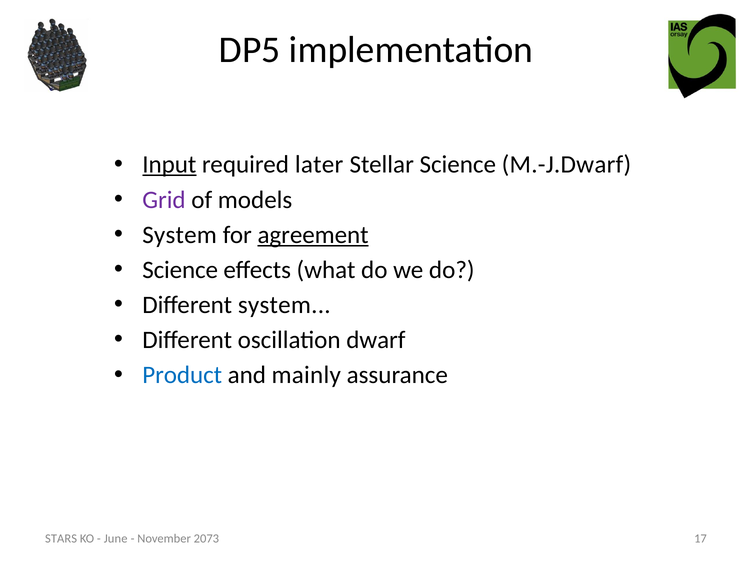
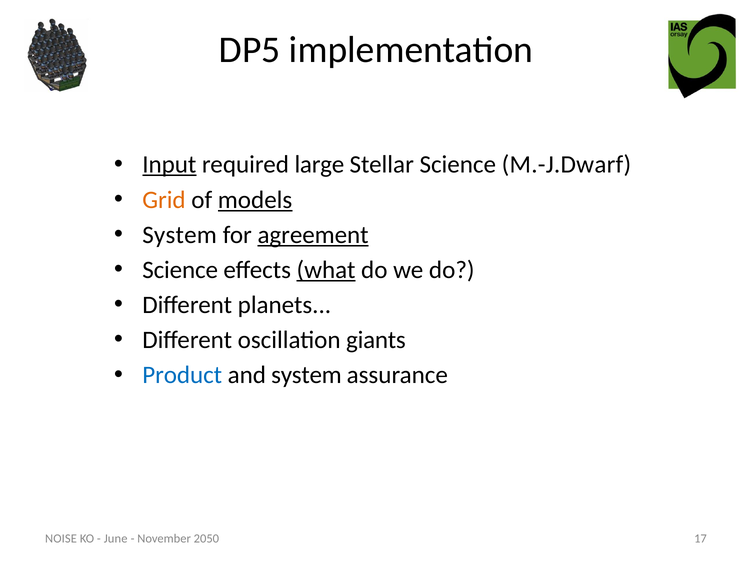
later: later -> large
Grid colour: purple -> orange
models underline: none -> present
what underline: none -> present
Different system: system -> planets
dwarf: dwarf -> giants
and mainly: mainly -> system
STARS: STARS -> NOISE
2073: 2073 -> 2050
